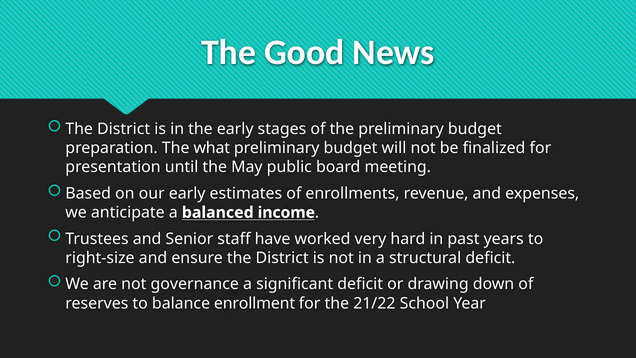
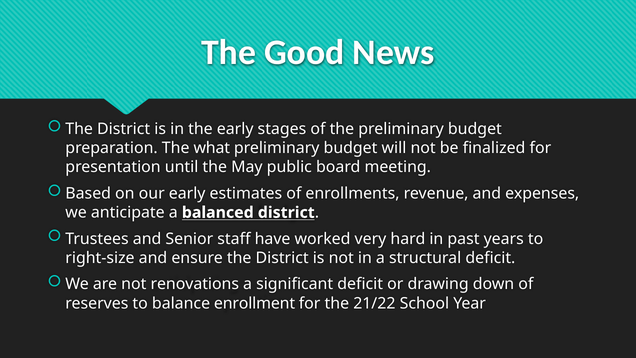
balanced income: income -> district
governance: governance -> renovations
